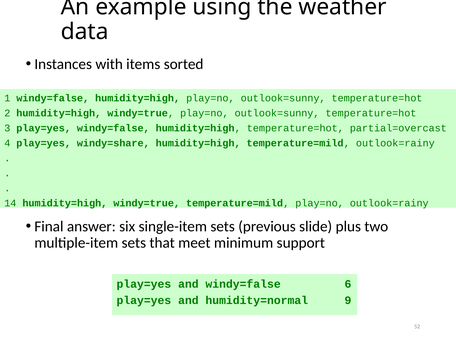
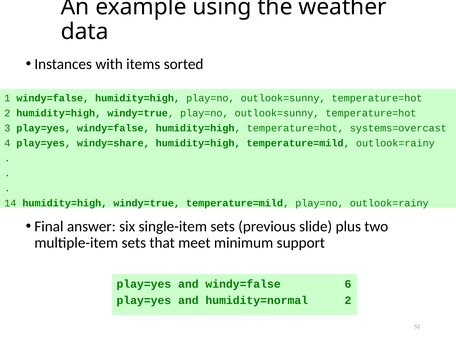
partial=overcast: partial=overcast -> systems=overcast
humidity=normal 9: 9 -> 2
